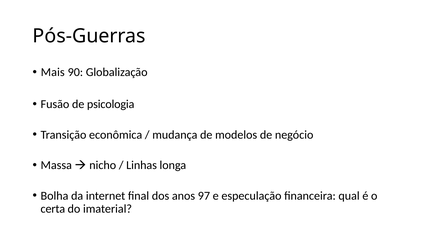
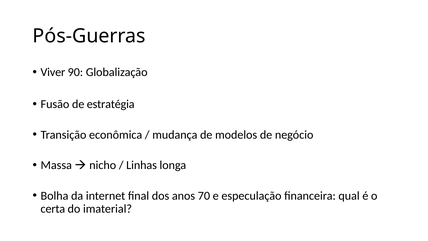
Mais: Mais -> Viver
psicologia: psicologia -> estratégia
97: 97 -> 70
